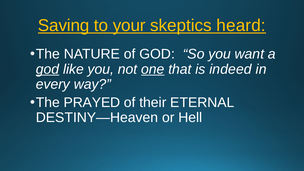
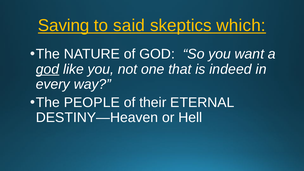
your: your -> said
heard: heard -> which
one underline: present -> none
PRAYED: PRAYED -> PEOPLE
